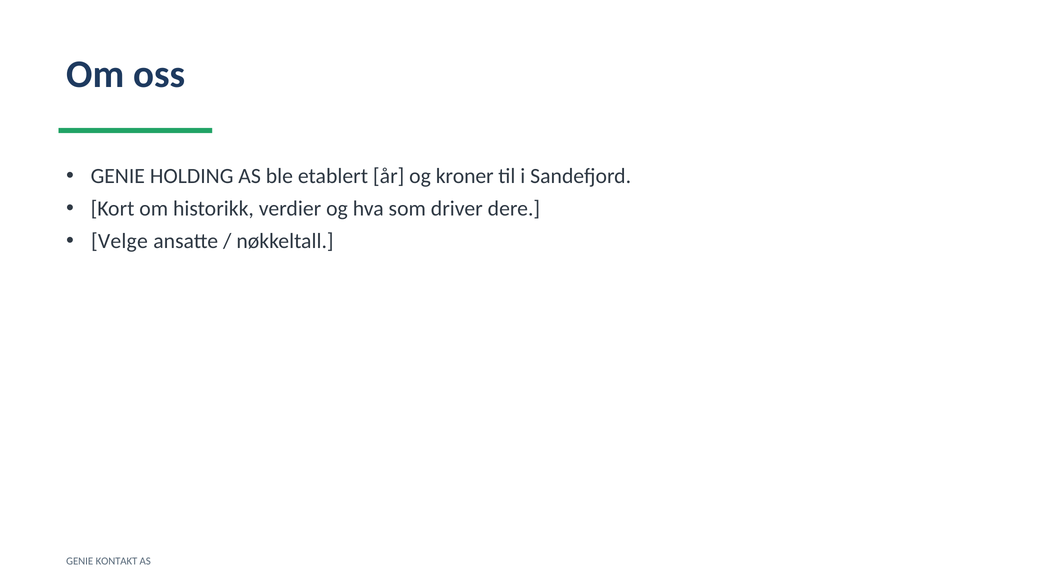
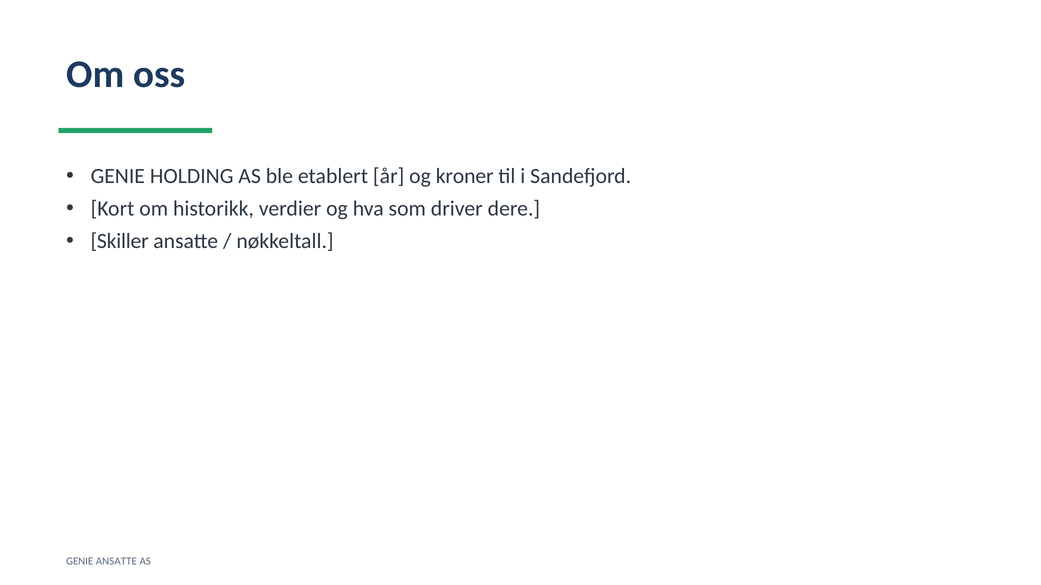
Velge: Velge -> Skiller
GENIE KONTAKT: KONTAKT -> ANSATTE
